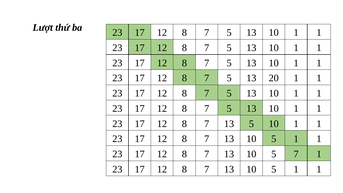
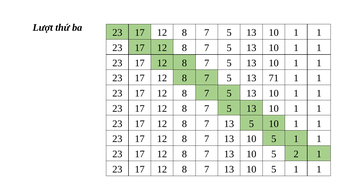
20: 20 -> 71
5 7: 7 -> 2
